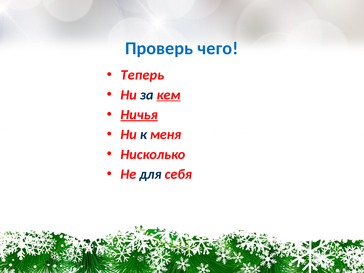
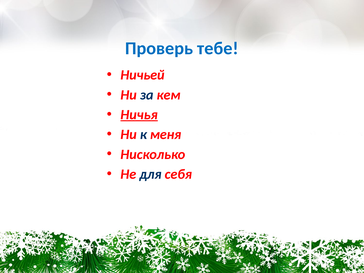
чего: чего -> тебе
Теперь: Теперь -> Ничьей
кем underline: present -> none
